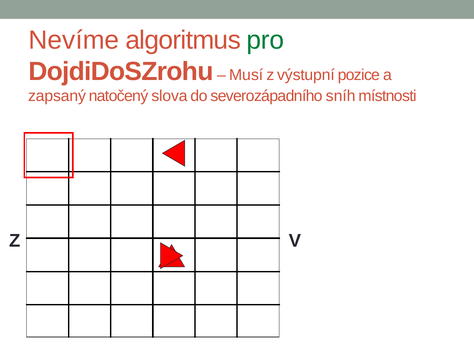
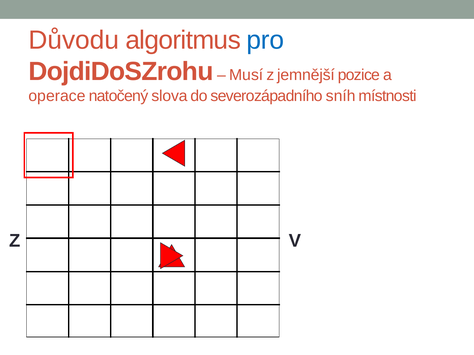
Nevíme: Nevíme -> Důvodu
pro colour: green -> blue
výstupní: výstupní -> jemnější
zapsaný: zapsaný -> operace
